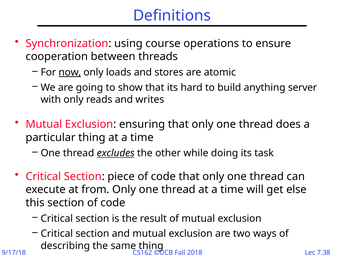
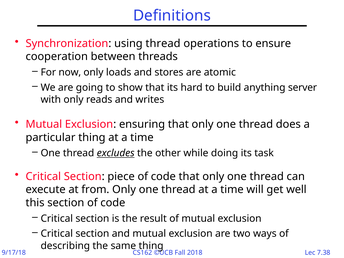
using course: course -> thread
now underline: present -> none
else: else -> well
